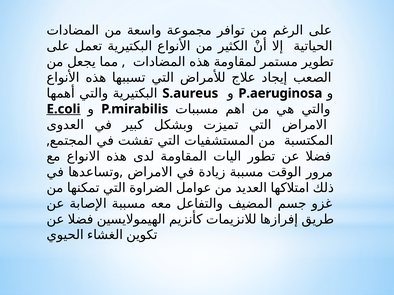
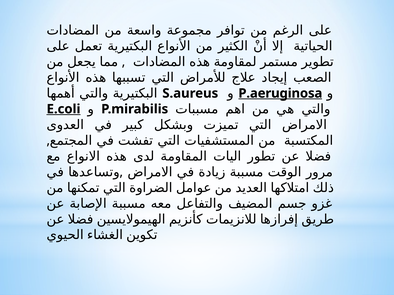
P.aeruginosa underline: none -> present
